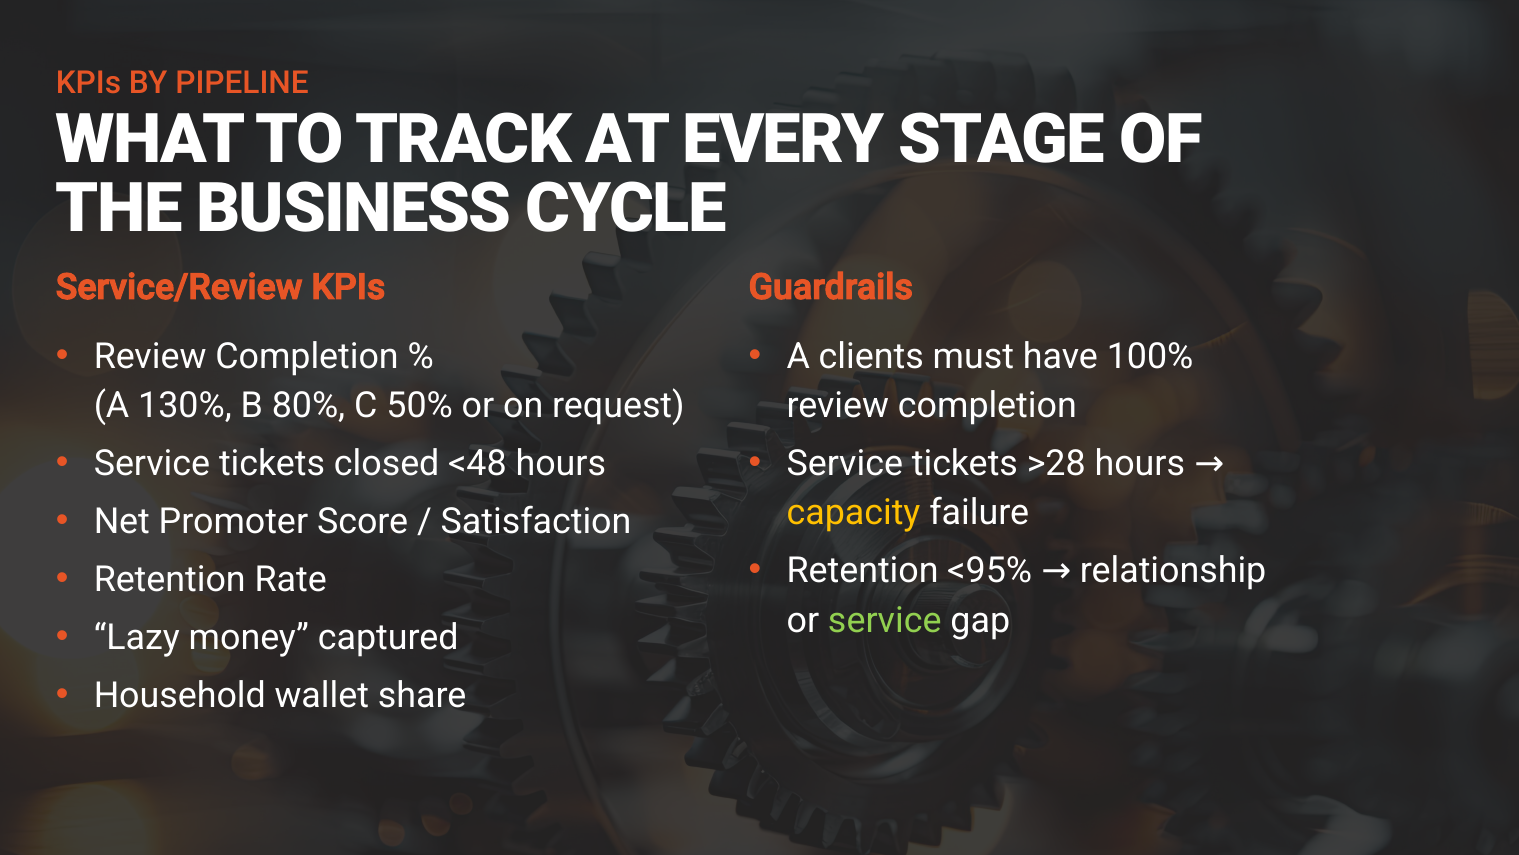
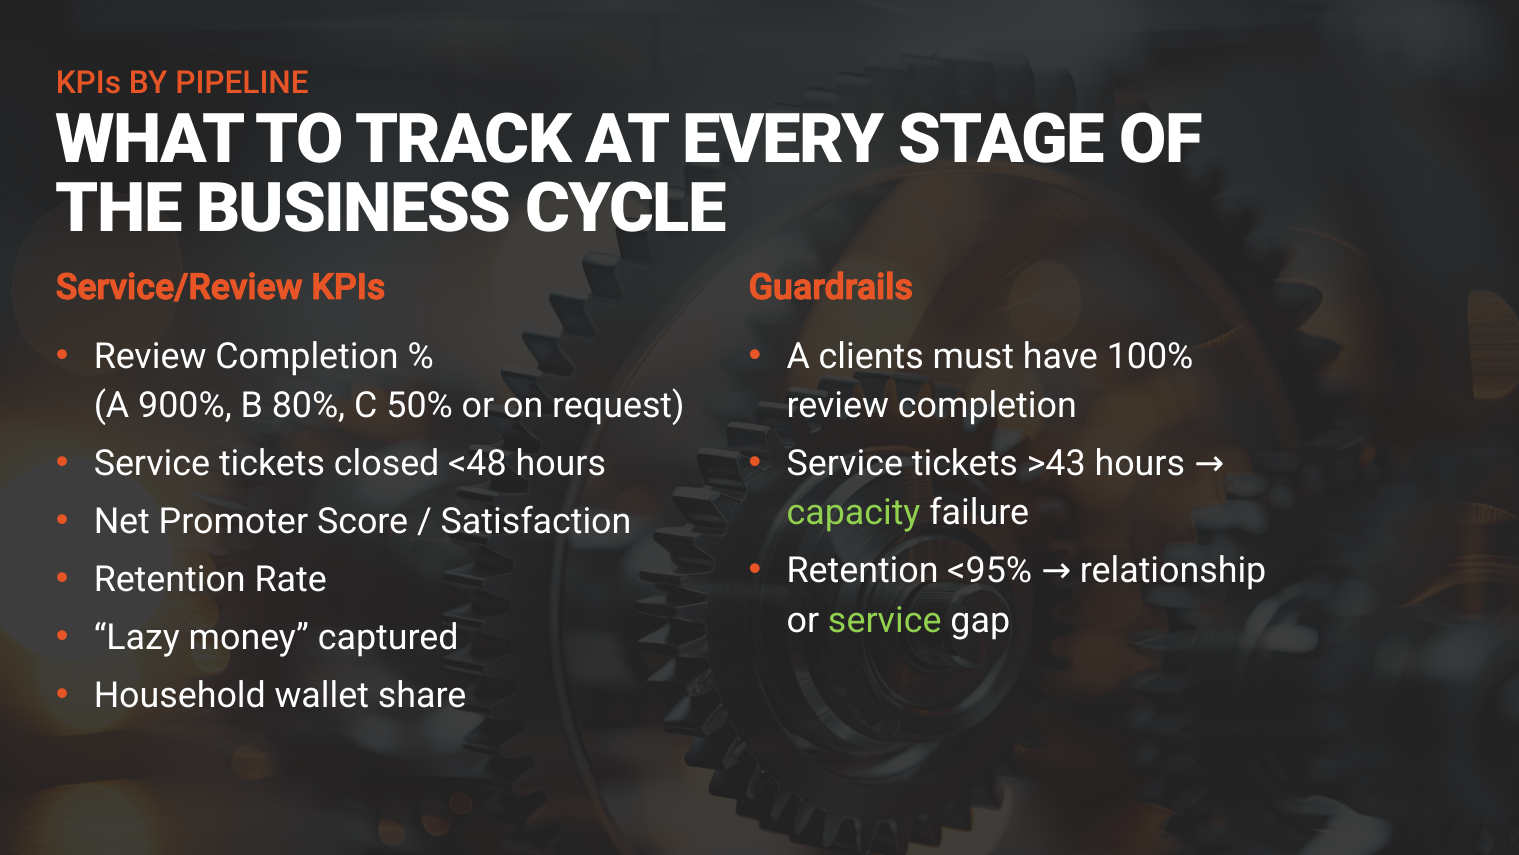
130%: 130% -> 900%
>28: >28 -> >43
capacity colour: yellow -> light green
